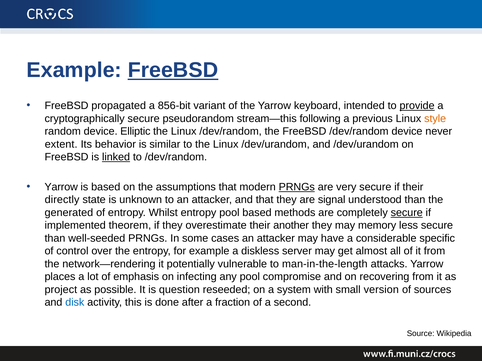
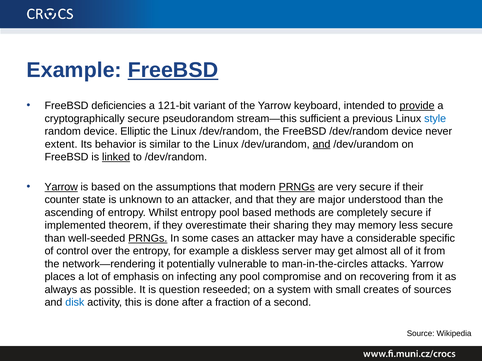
propagated: propagated -> deficiencies
856-bit: 856-bit -> 121-bit
following: following -> sufficient
style colour: orange -> blue
and at (322, 144) underline: none -> present
Yarrow at (61, 187) underline: none -> present
directly: directly -> counter
signal: signal -> major
generated: generated -> ascending
secure at (407, 213) underline: present -> none
another: another -> sharing
PRNGs at (148, 239) underline: none -> present
man-in-the-length: man-in-the-length -> man-in-the-circles
project: project -> always
version: version -> creates
